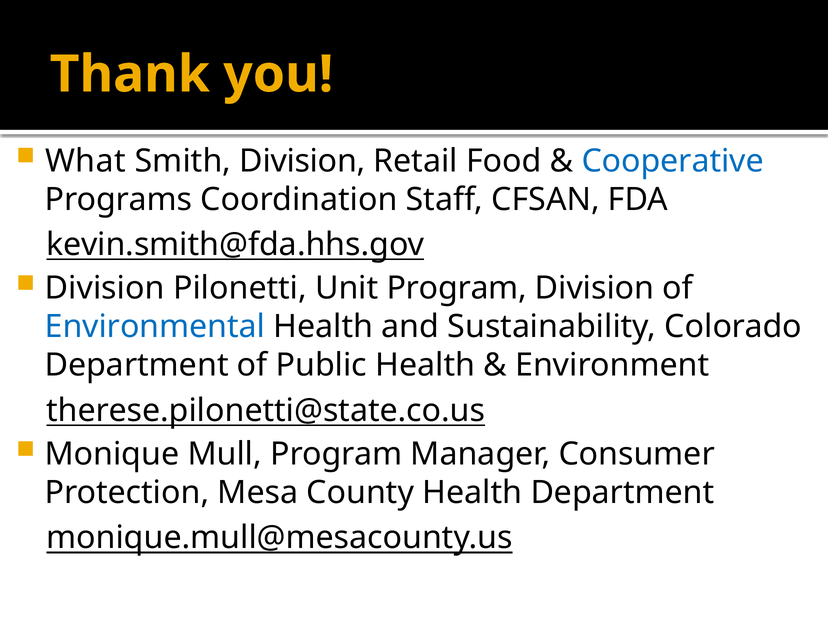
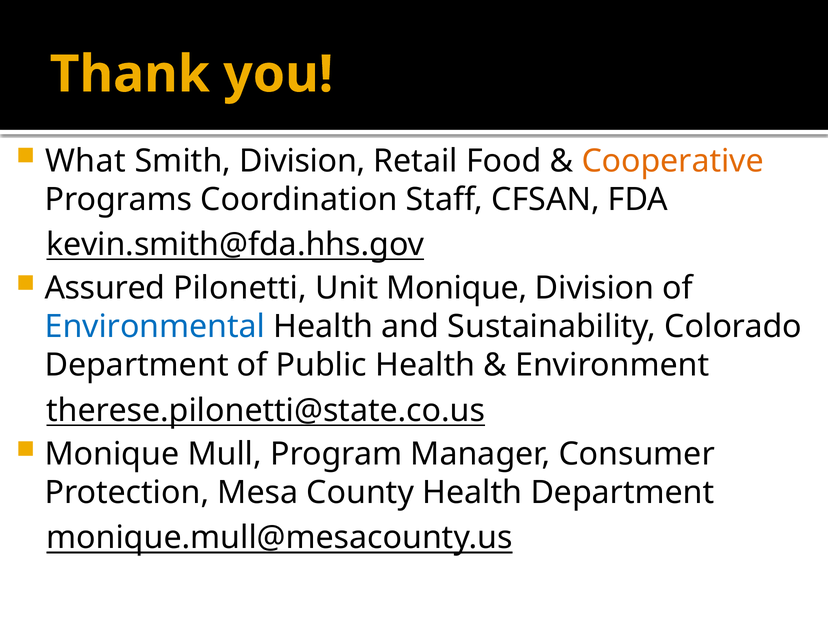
Cooperative colour: blue -> orange
Division at (105, 288): Division -> Assured
Unit Program: Program -> Monique
